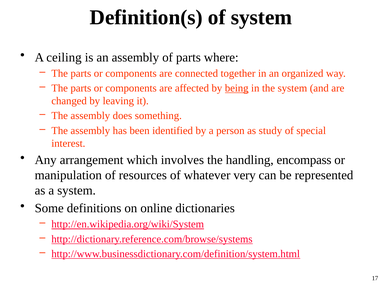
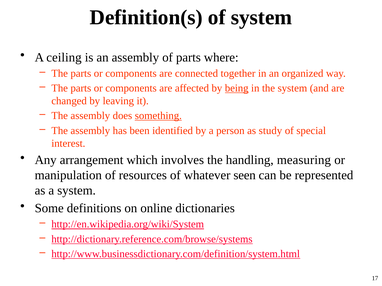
something underline: none -> present
encompass: encompass -> measuring
very: very -> seen
